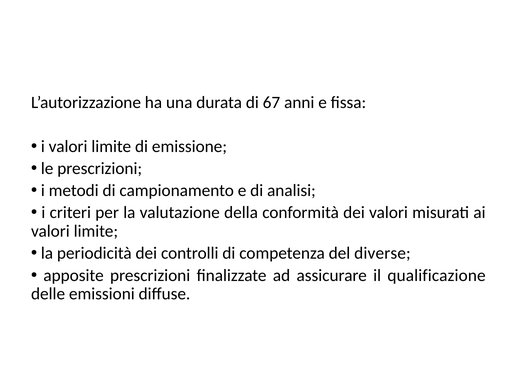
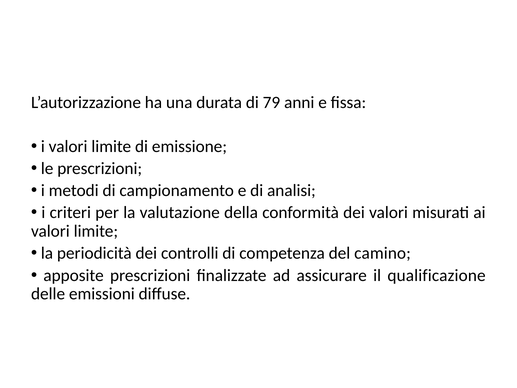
67: 67 -> 79
diverse: diverse -> camino
